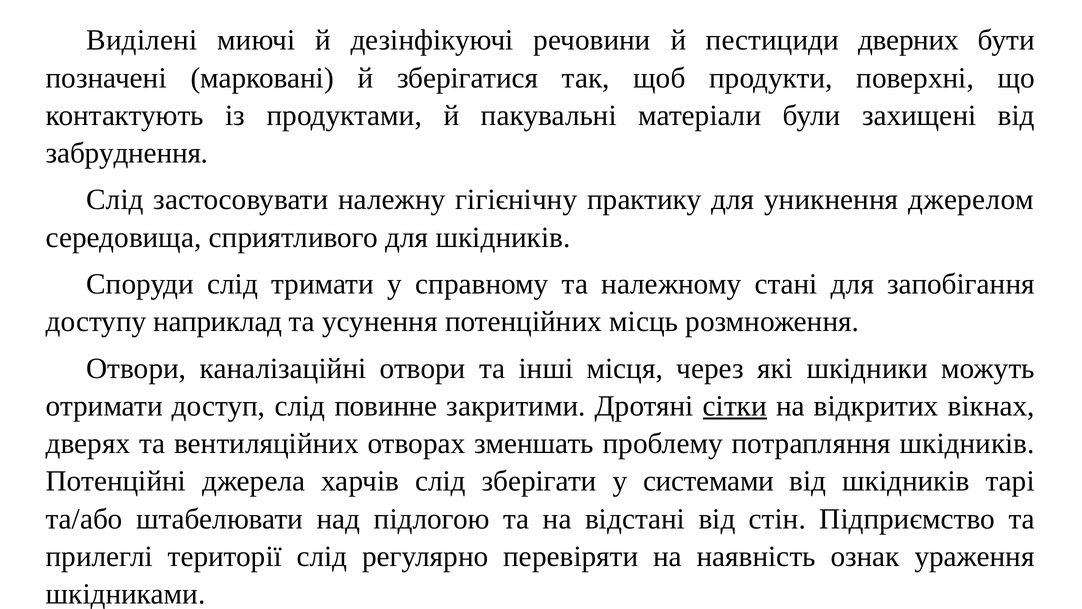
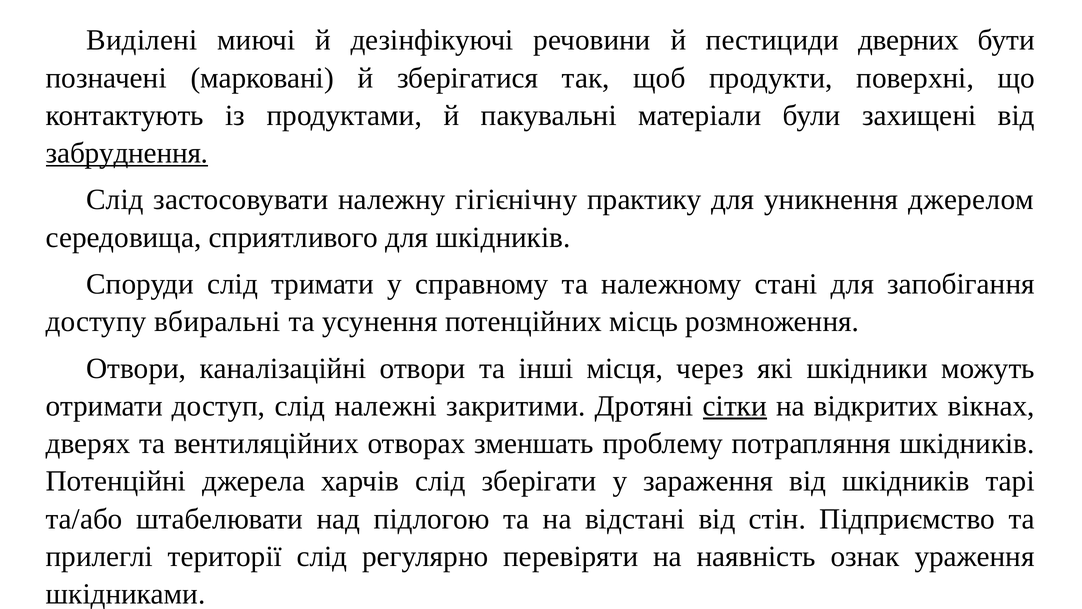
забруднення underline: none -> present
наприклад: наприклад -> вбиральні
повинне: повинне -> належні
системами: системами -> зараження
